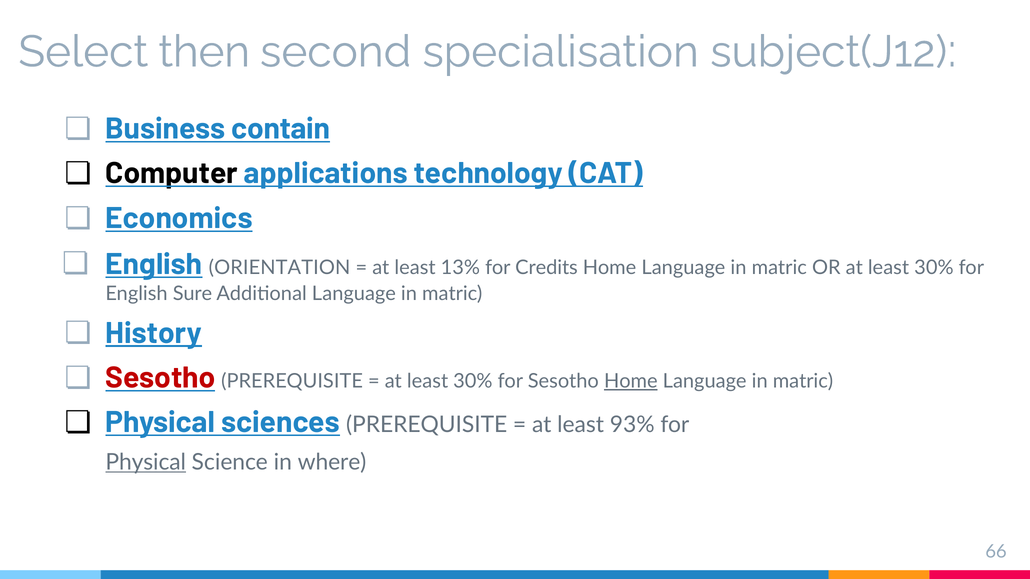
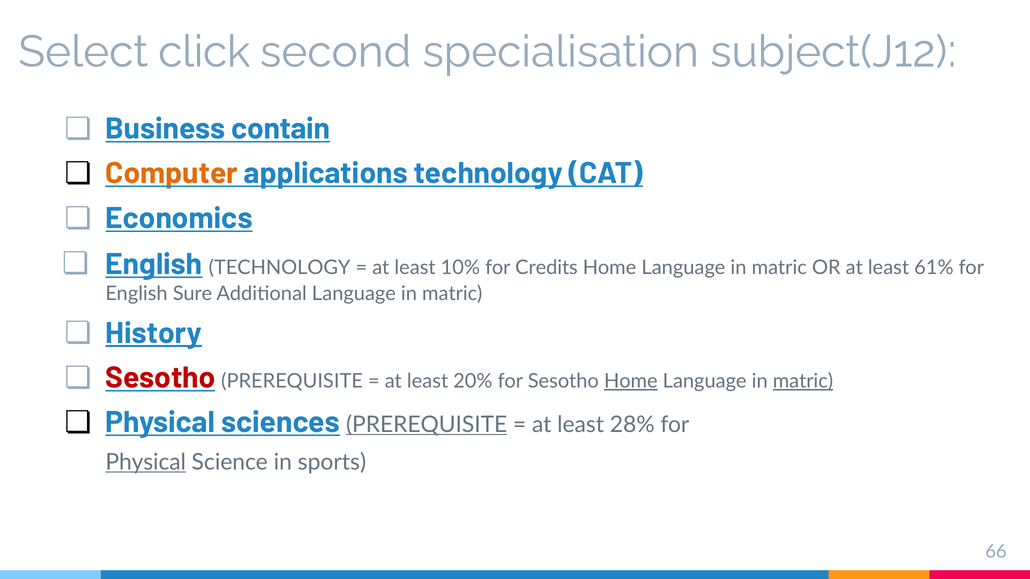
then: then -> click
Computer colour: black -> orange
English ORIENTATION: ORIENTATION -> TECHNOLOGY
13%: 13% -> 10%
OR at least 30%: 30% -> 61%
30% at (473, 381): 30% -> 20%
matric at (803, 381) underline: none -> present
PREREQUISITE at (427, 425) underline: none -> present
93%: 93% -> 28%
where: where -> sports
